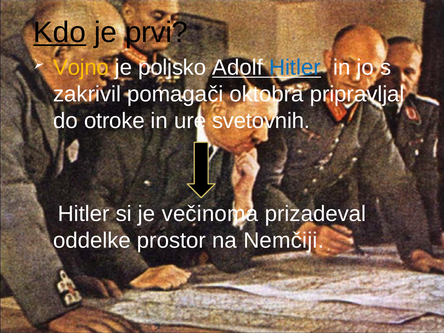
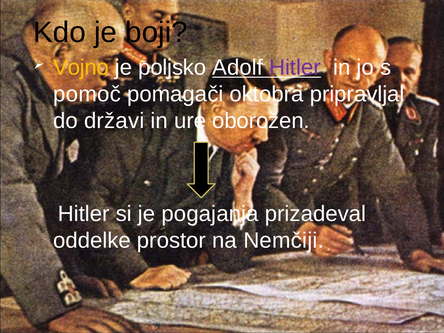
Kdo underline: present -> none
prvi: prvi -> boji
Hitler at (295, 67) colour: blue -> purple
zakrivil: zakrivil -> pomoč
otroke: otroke -> državi
svetovnih: svetovnih -> oborožen
večinoma: večinoma -> pogajanja
